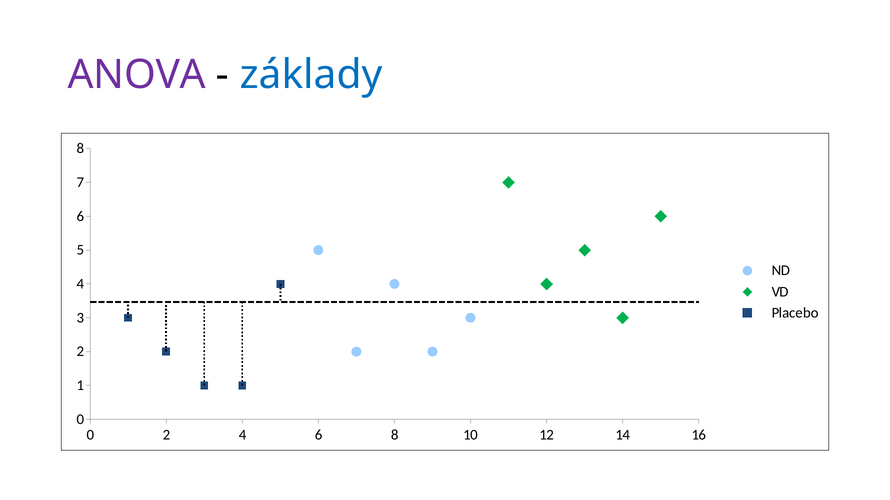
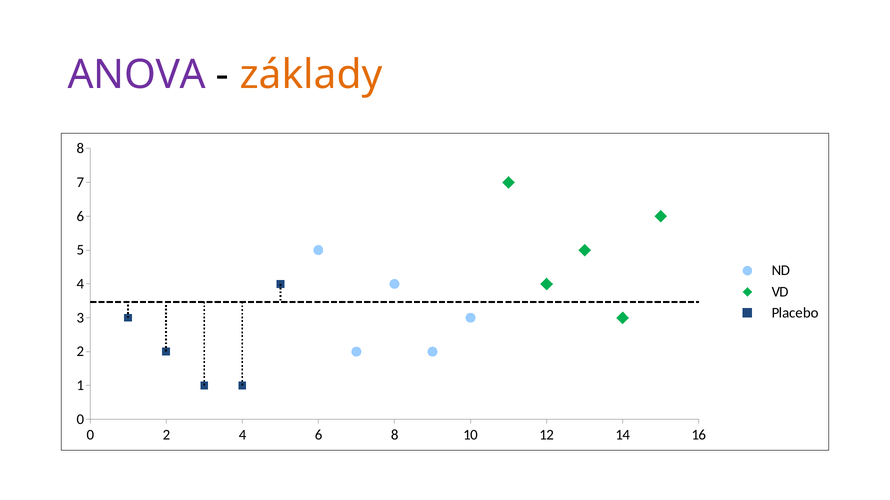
základy colour: blue -> orange
